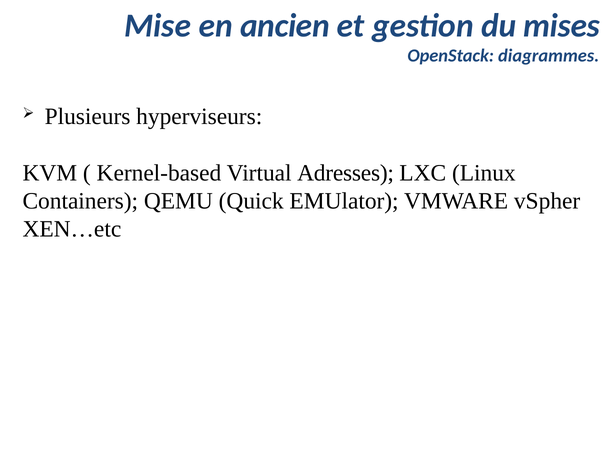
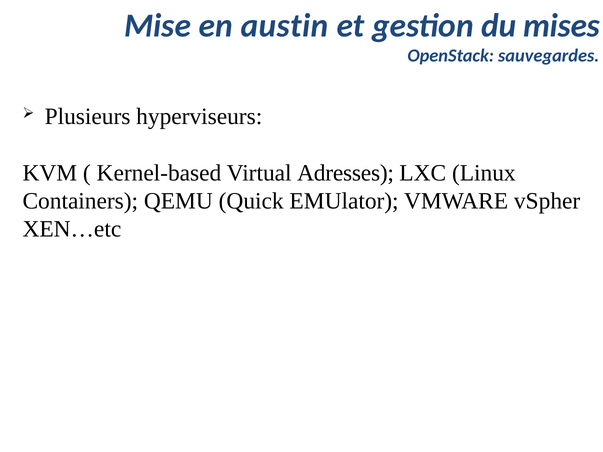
ancien: ancien -> austin
diagrammes: diagrammes -> sauvegardes
